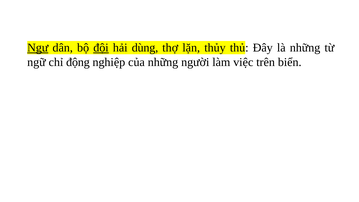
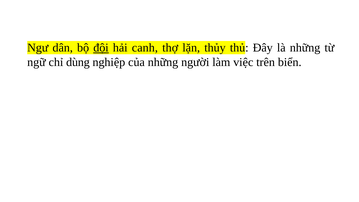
Ngư underline: present -> none
dùng: dùng -> canh
động: động -> dùng
